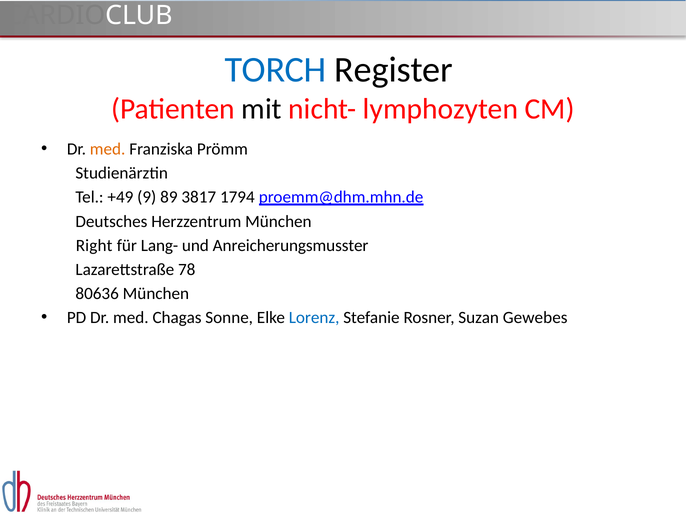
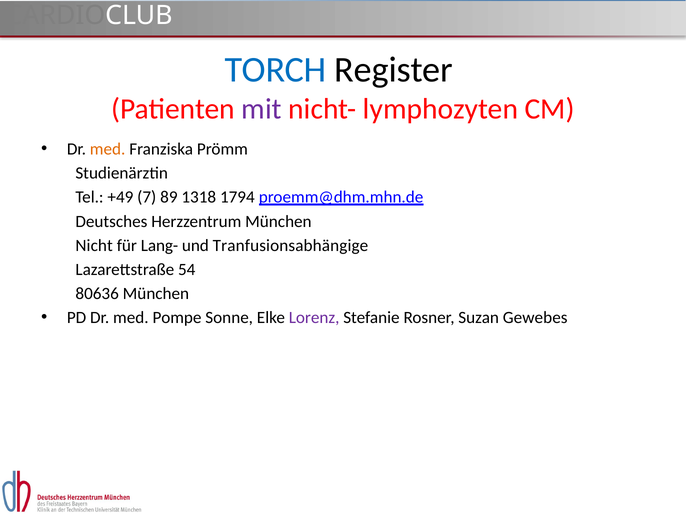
mit colour: black -> purple
9: 9 -> 7
3817: 3817 -> 1318
Right: Right -> Nicht
Anreicherungsmusster: Anreicherungsmusster -> Tranfusionsabhängige
78: 78 -> 54
Chagas: Chagas -> Pompe
Lorenz colour: blue -> purple
